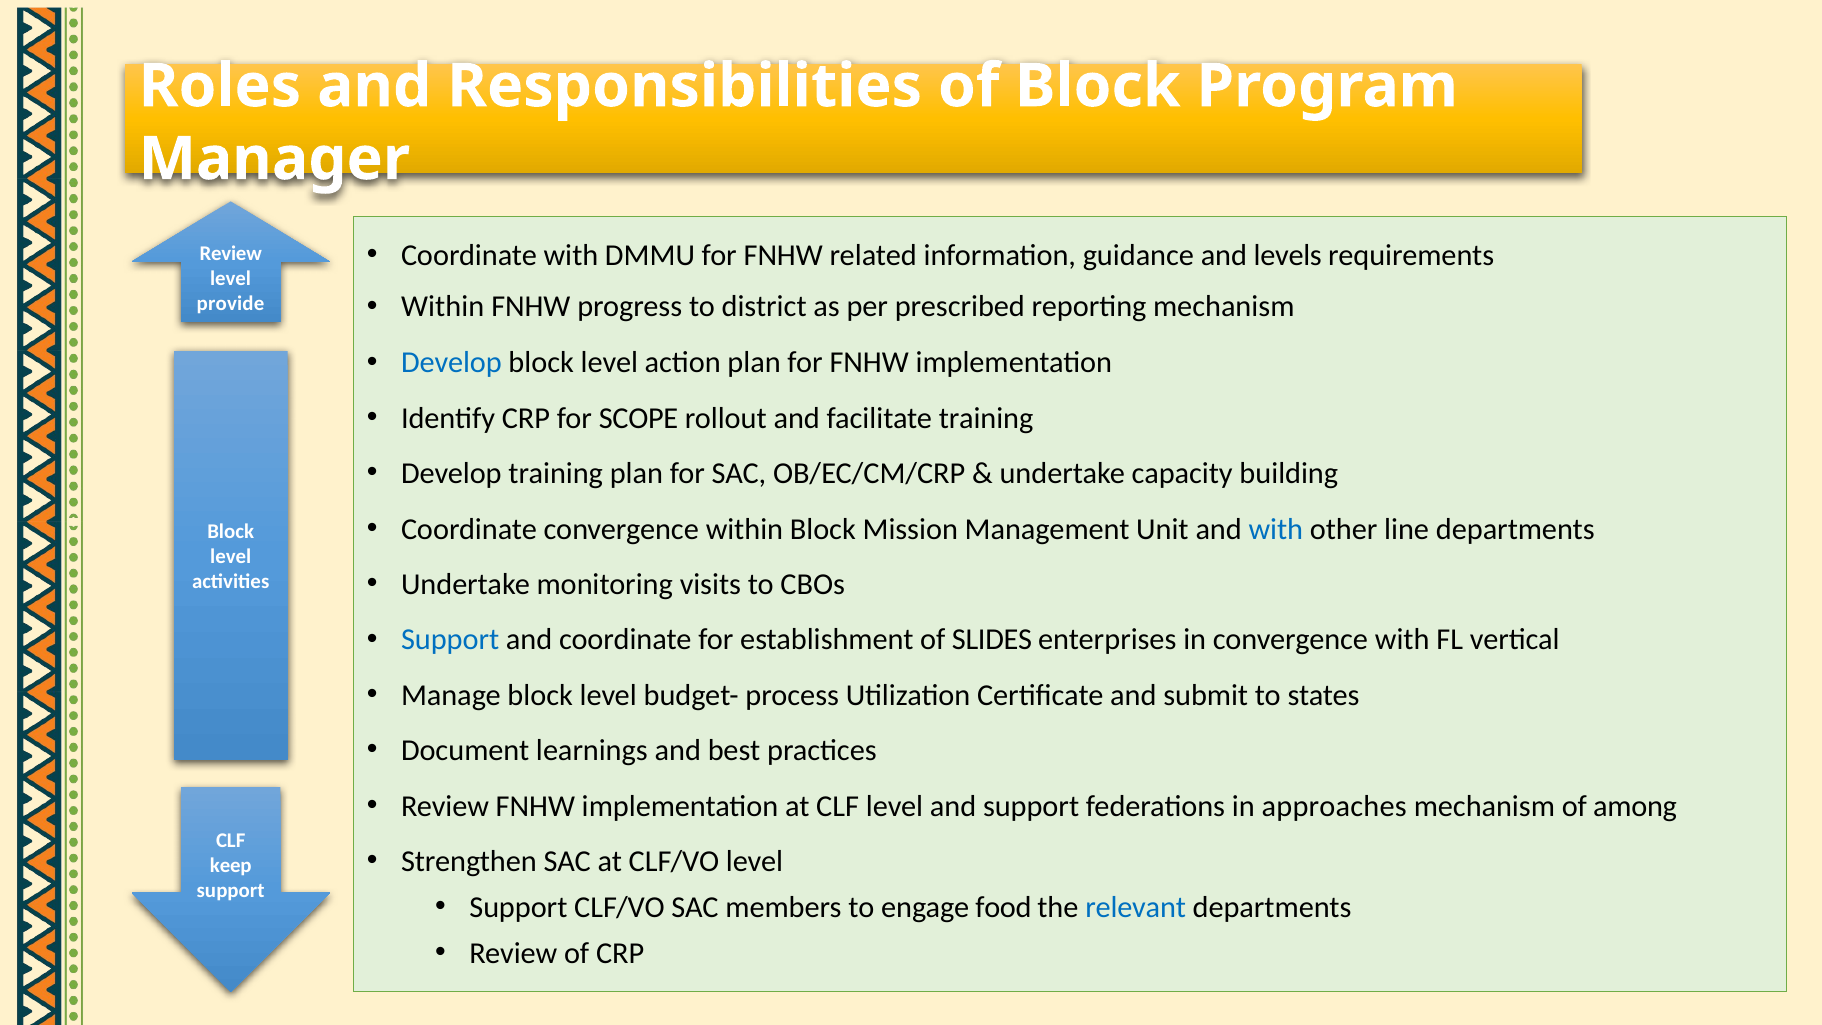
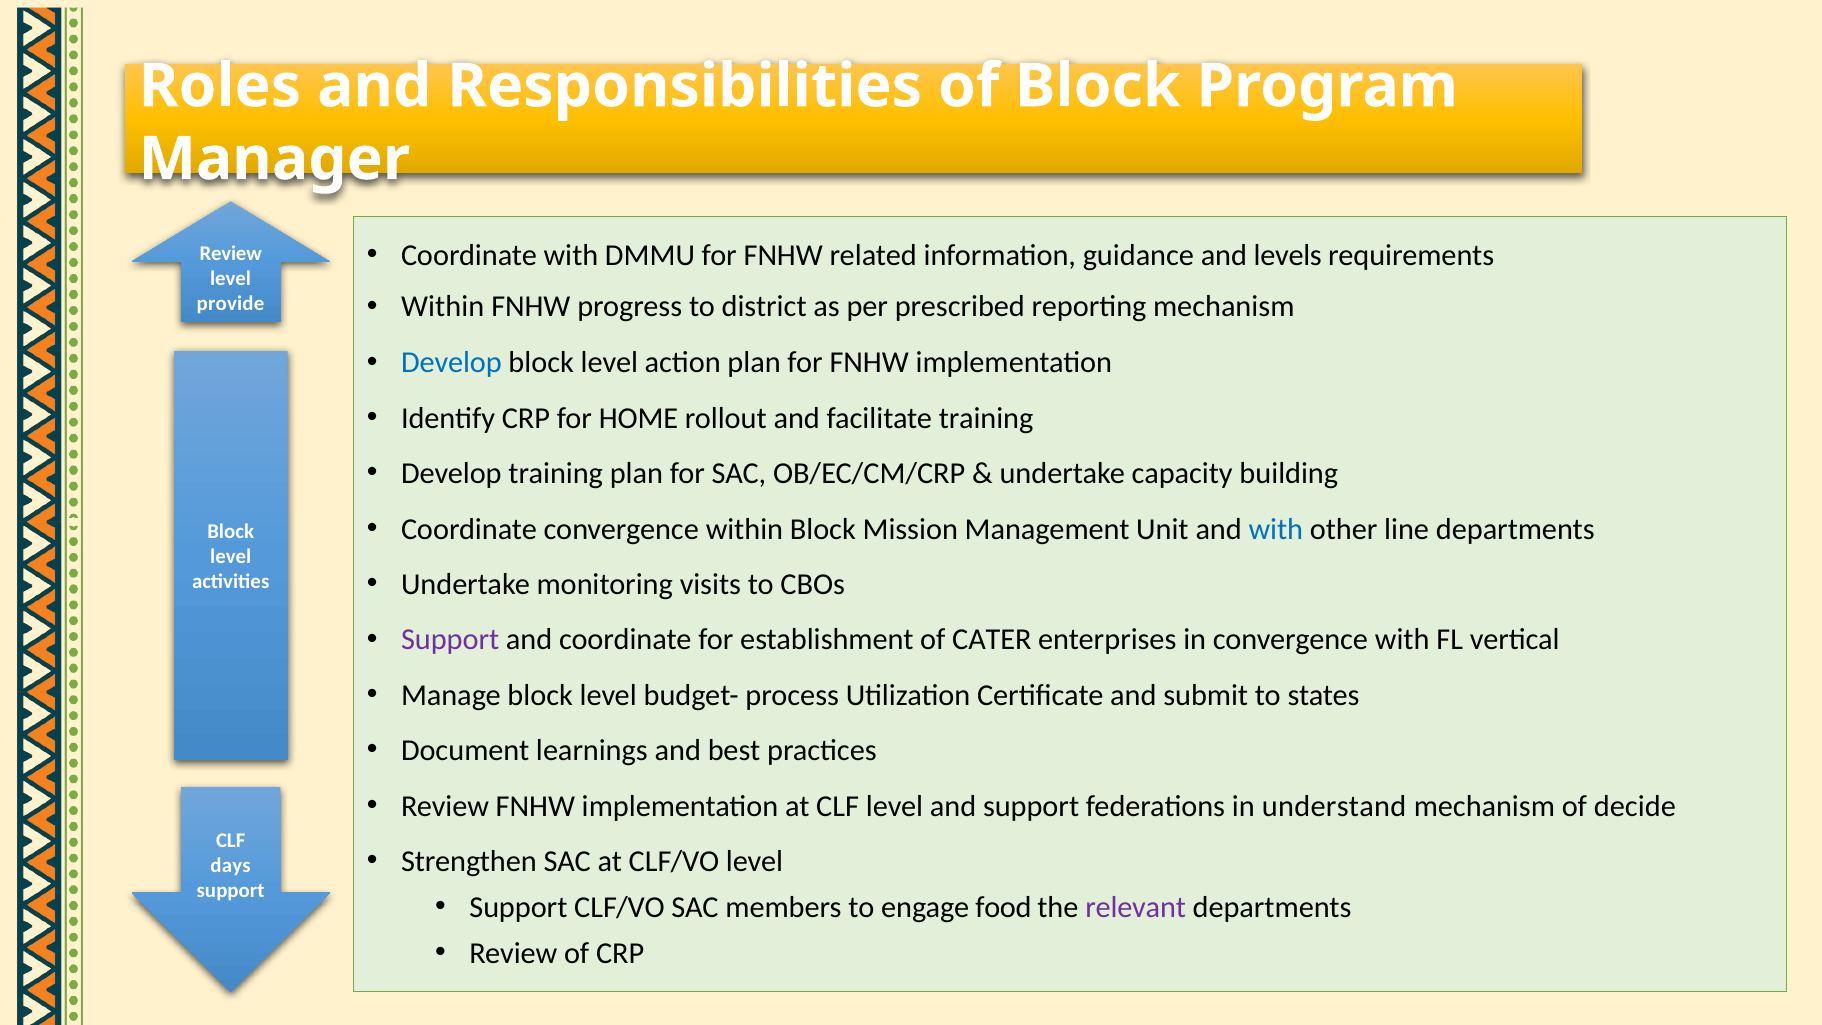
SCOPE: SCOPE -> HOME
Support at (450, 640) colour: blue -> purple
SLIDES: SLIDES -> CATER
approaches: approaches -> understand
among: among -> decide
keep: keep -> days
relevant colour: blue -> purple
